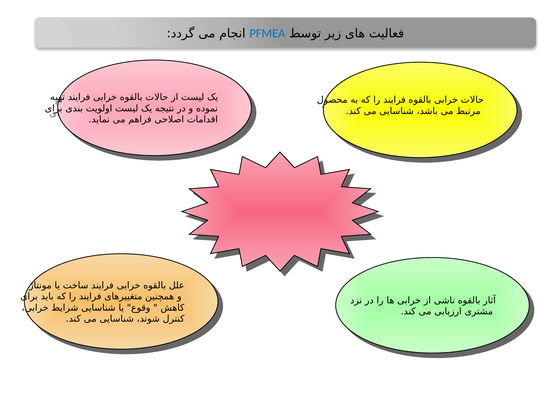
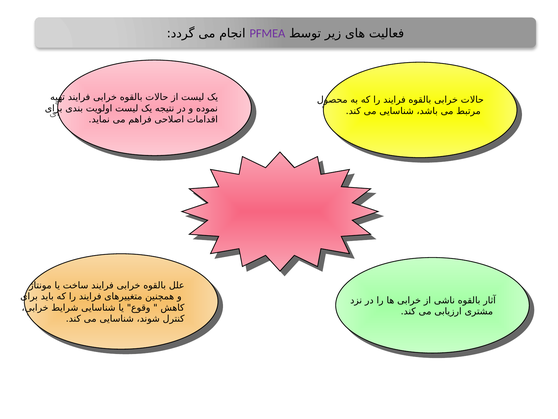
PFMEA colour: blue -> purple
